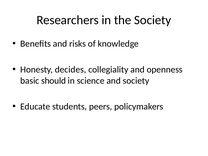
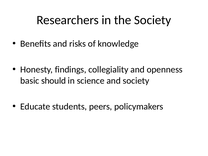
decides: decides -> findings
